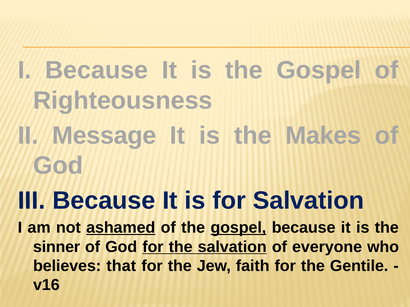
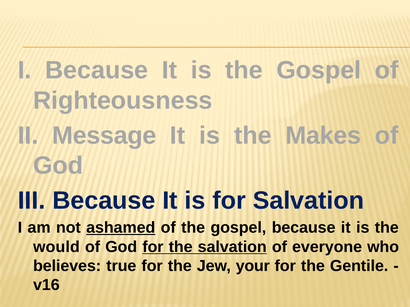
gospel at (238, 228) underline: present -> none
sinner: sinner -> would
that: that -> true
faith: faith -> your
